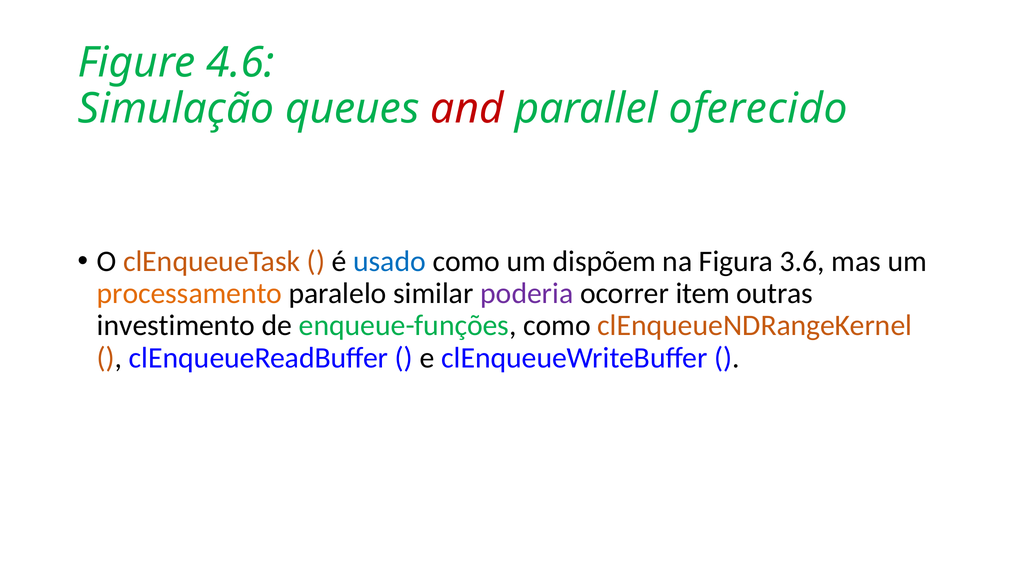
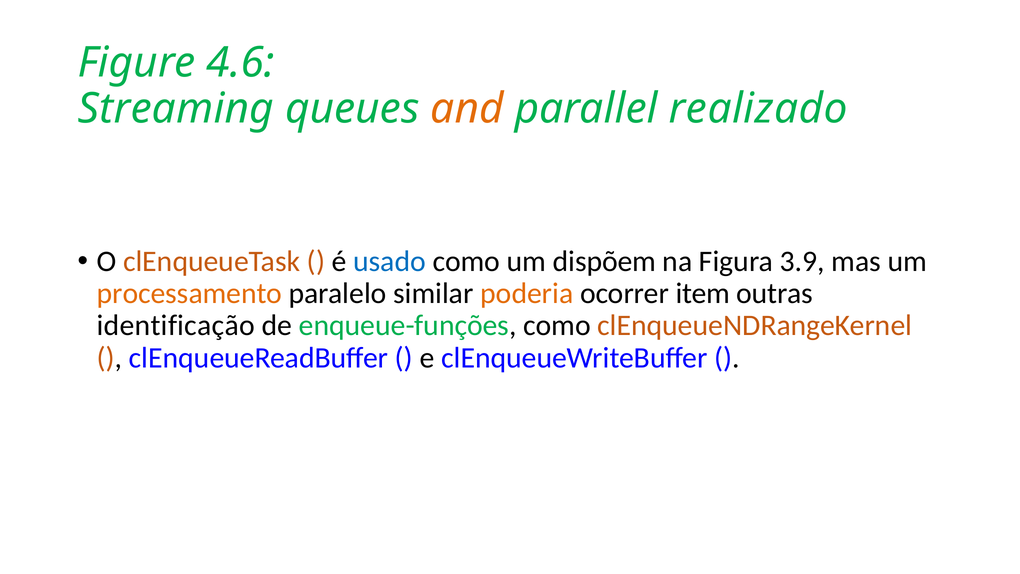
Simulação: Simulação -> Streaming
and colour: red -> orange
oferecido: oferecido -> realizado
3.6: 3.6 -> 3.9
poderia colour: purple -> orange
investimento: investimento -> identificação
